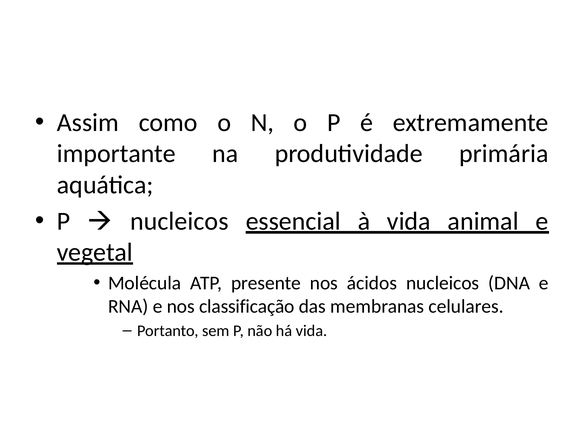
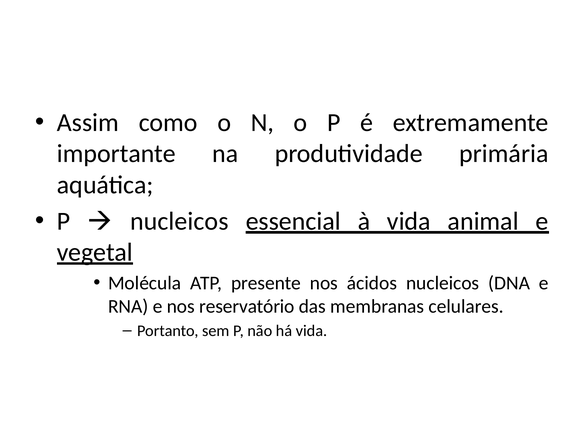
classificação: classificação -> reservatório
